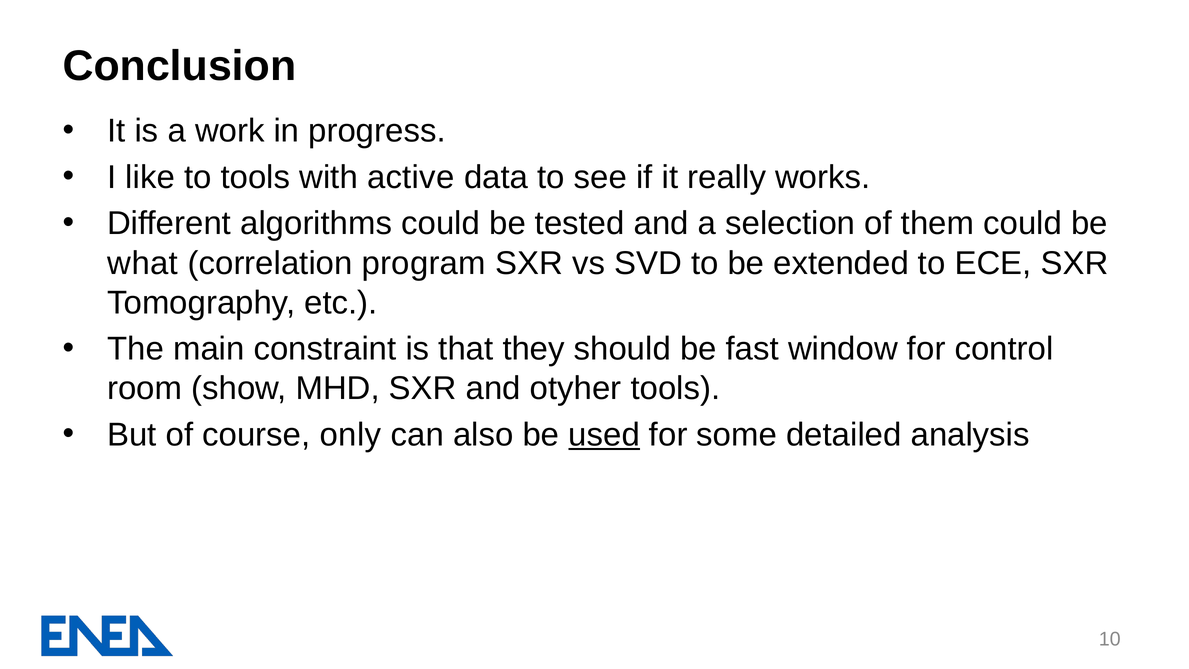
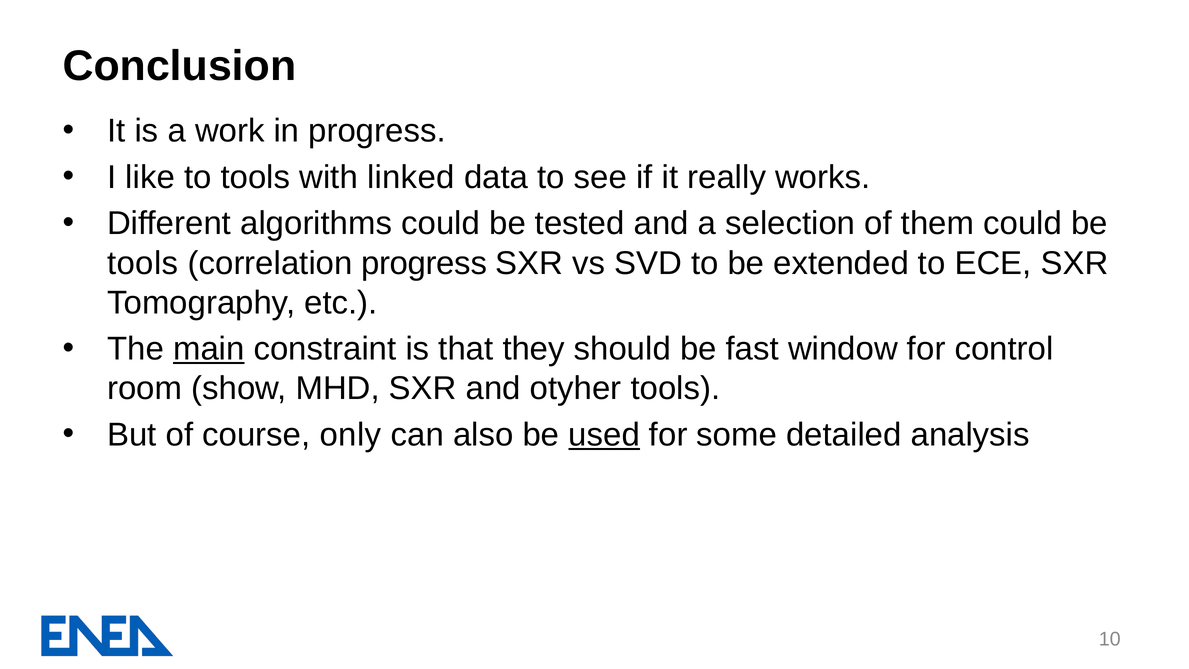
active: active -> linked
what at (143, 263): what -> tools
correlation program: program -> progress
main underline: none -> present
